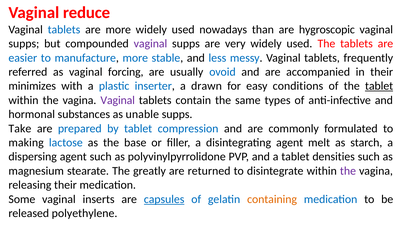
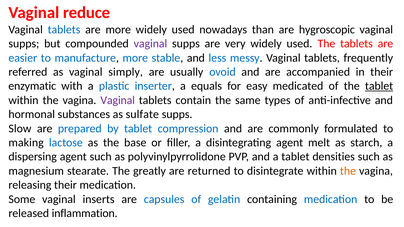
forcing: forcing -> simply
minimizes: minimizes -> enzymatic
drawn: drawn -> equals
conditions: conditions -> medicated
unable: unable -> sulfate
Take: Take -> Slow
the at (348, 171) colour: purple -> orange
capsules underline: present -> none
containing colour: orange -> black
polyethylene: polyethylene -> inflammation
